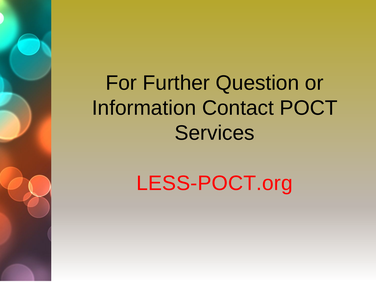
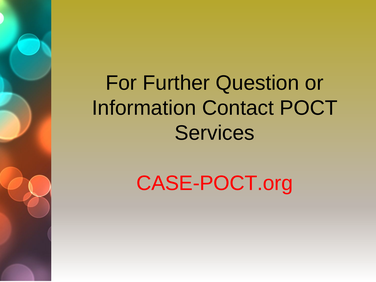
LESS-POCT.org: LESS-POCT.org -> CASE-POCT.org
